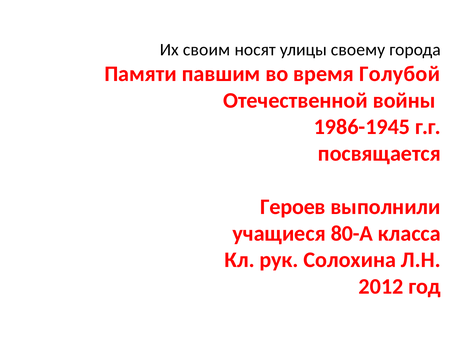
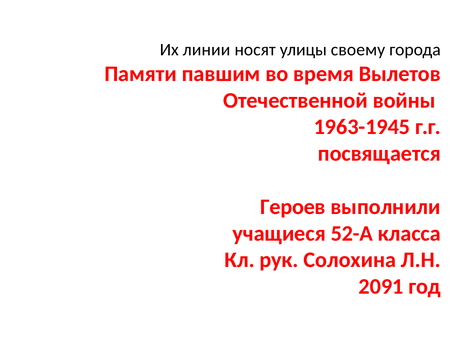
своим: своим -> линии
Голубой: Голубой -> Вылетов
1986-1945: 1986-1945 -> 1963-1945
80-А: 80-А -> 52-А
2012: 2012 -> 2091
